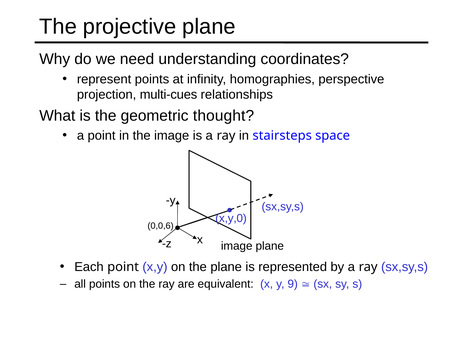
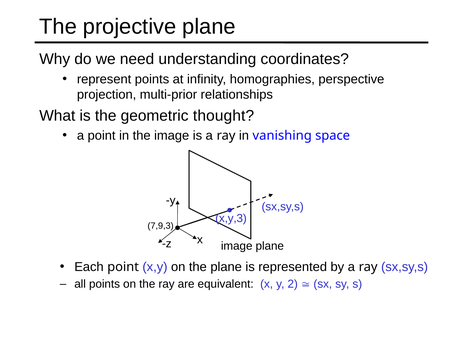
multi-cues: multi-cues -> multi-prior
stairsteps: stairsteps -> vanishing
x,y,0: x,y,0 -> x,y,3
0,0,6: 0,0,6 -> 7,9,3
9: 9 -> 2
